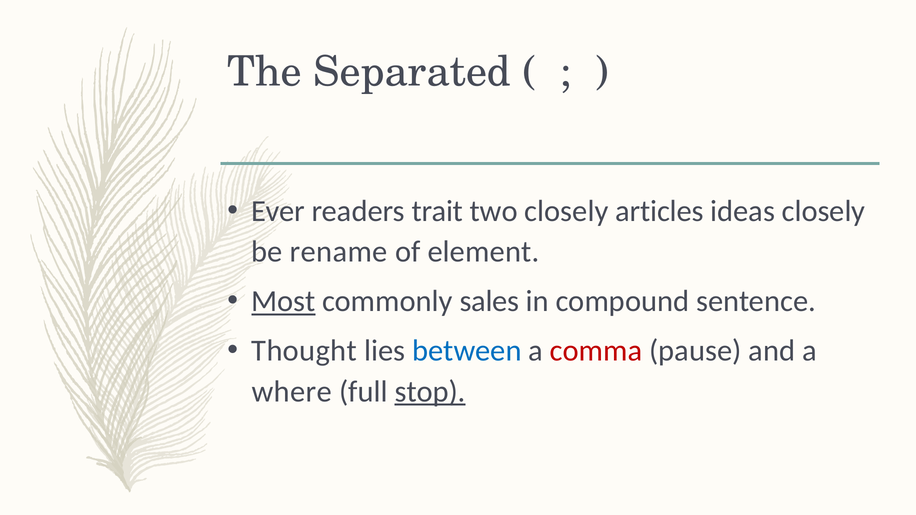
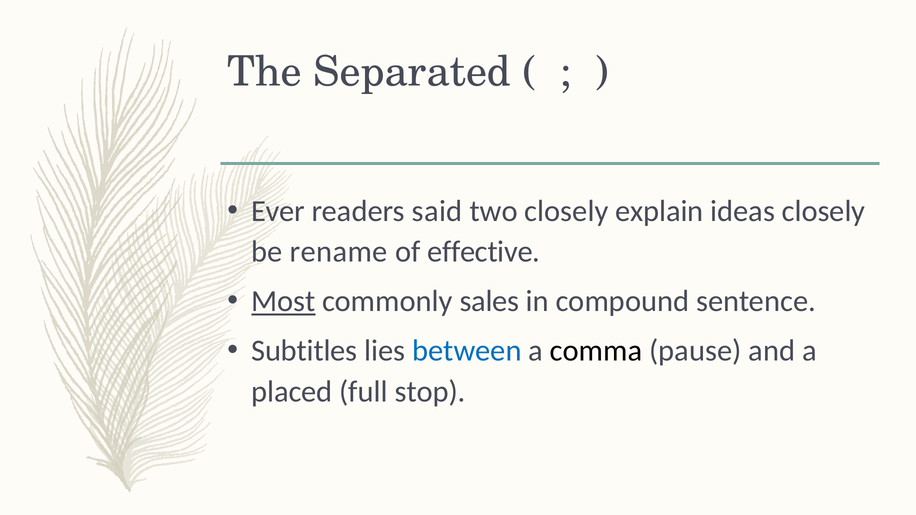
trait: trait -> said
articles: articles -> explain
element: element -> effective
Thought: Thought -> Subtitles
comma colour: red -> black
where: where -> placed
stop underline: present -> none
